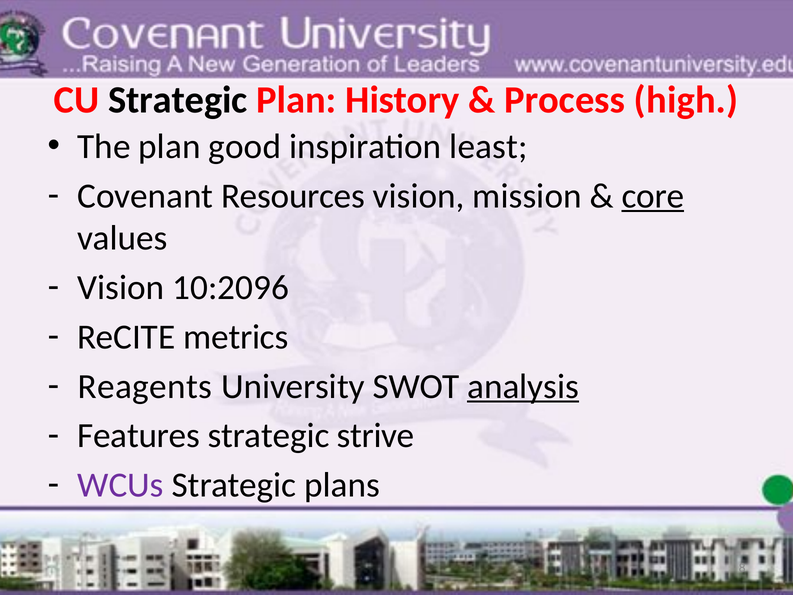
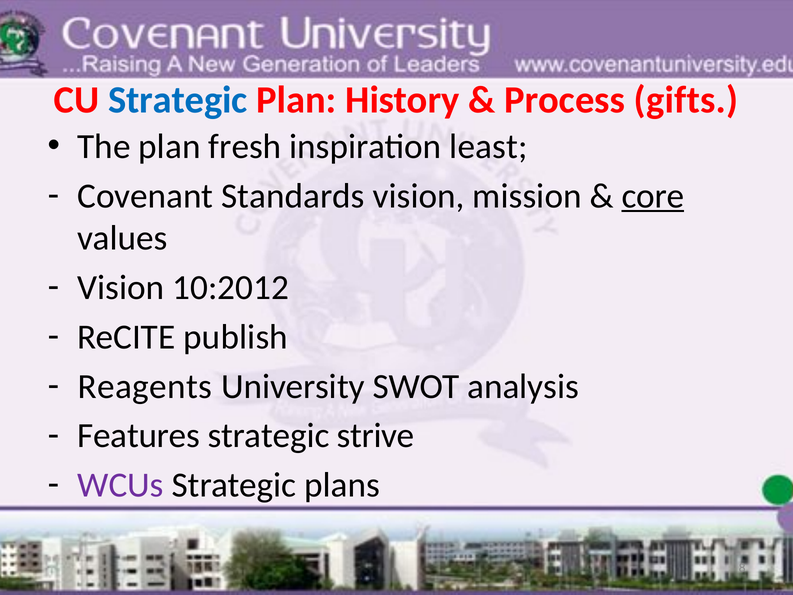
Strategic at (178, 100) colour: black -> blue
high: high -> gifts
good: good -> fresh
Resources: Resources -> Standards
10:2096: 10:2096 -> 10:2012
metrics: metrics -> publish
analysis underline: present -> none
